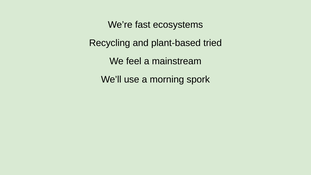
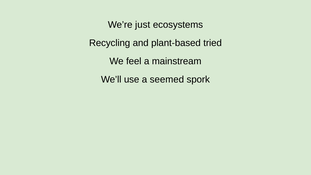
fast: fast -> just
morning: morning -> seemed
